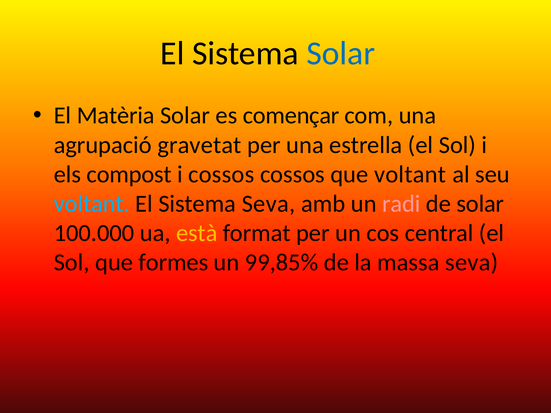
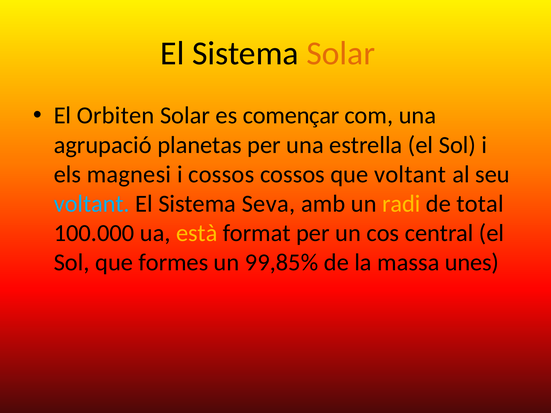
Solar at (341, 53) colour: blue -> orange
Matèria: Matèria -> Orbiten
gravetat: gravetat -> planetas
compost: compost -> magnesi
radi colour: pink -> yellow
de solar: solar -> total
massa seva: seva -> unes
